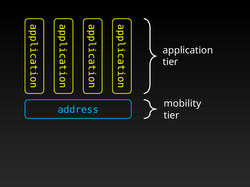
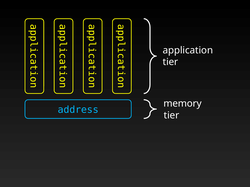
mobility: mobility -> memory
